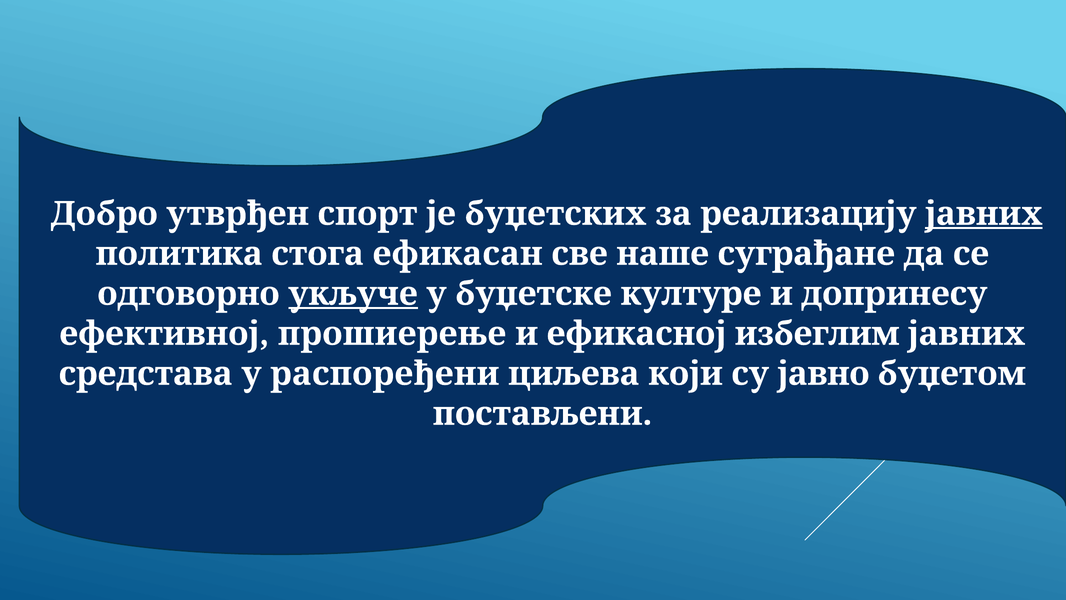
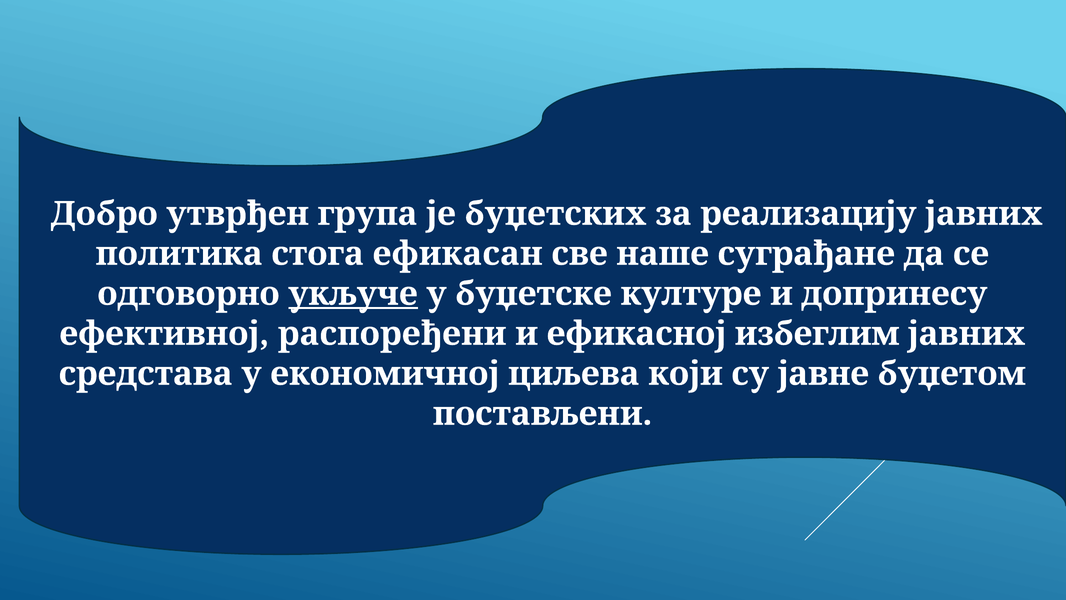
спорт: спорт -> група
јавних at (984, 214) underline: present -> none
прошиерење: прошиерење -> распоређени
распоређени: распоређени -> економичној
јавно: јавно -> јавне
